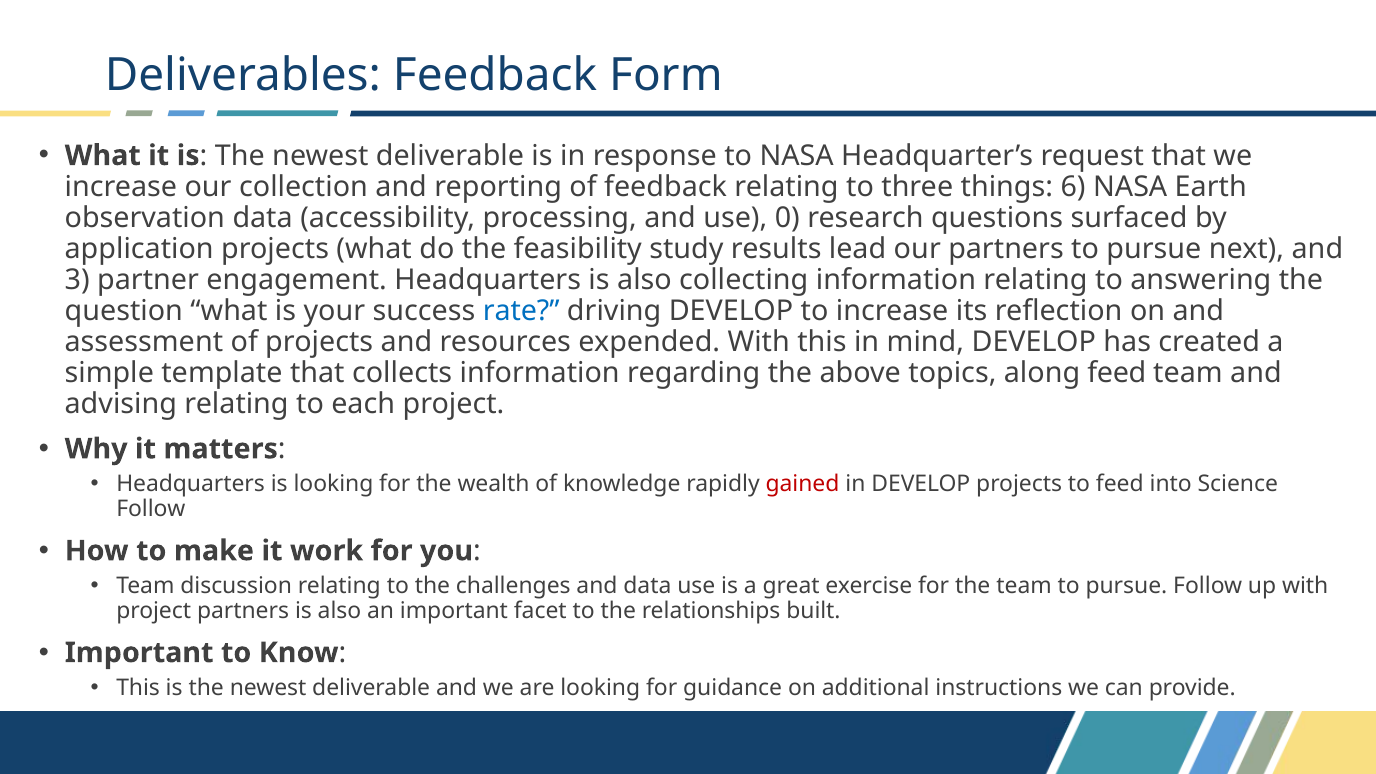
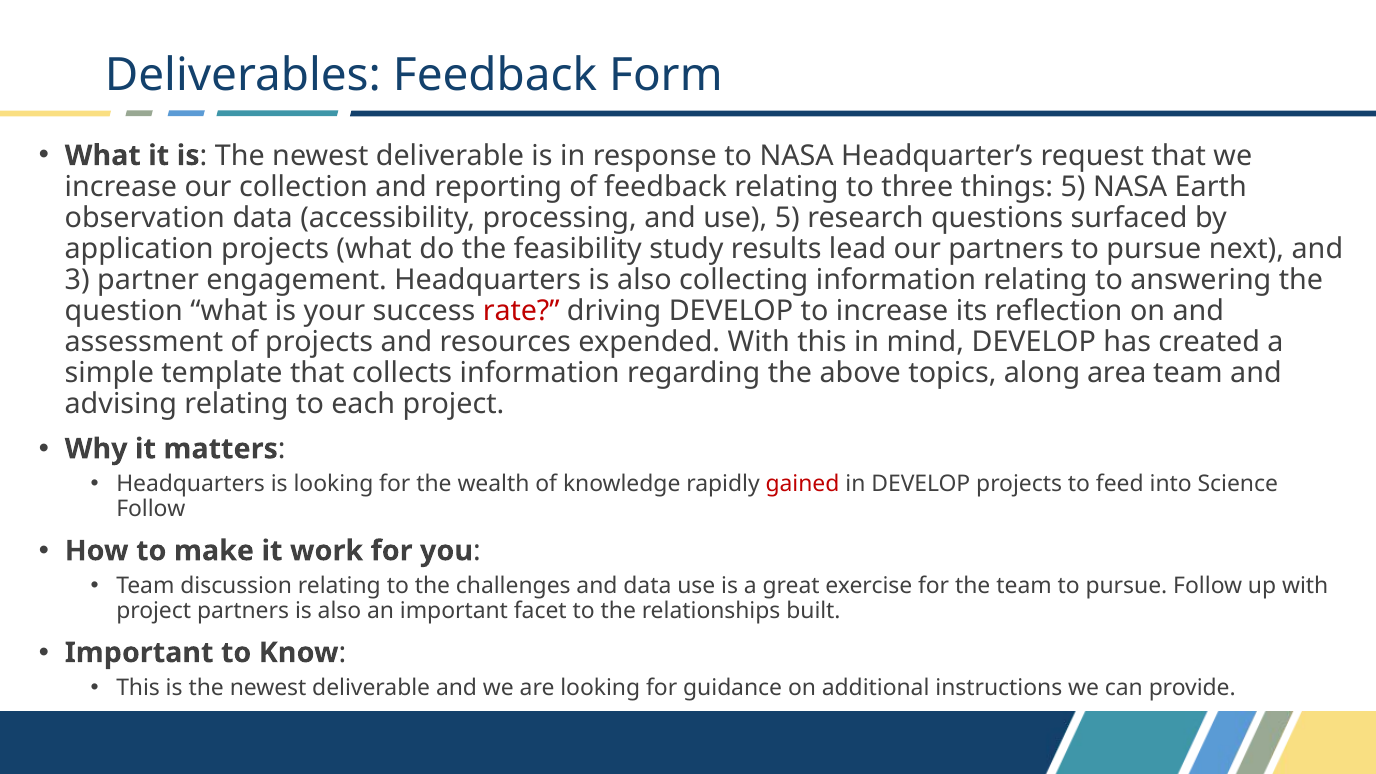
things 6: 6 -> 5
use 0: 0 -> 5
rate colour: blue -> red
along feed: feed -> area
